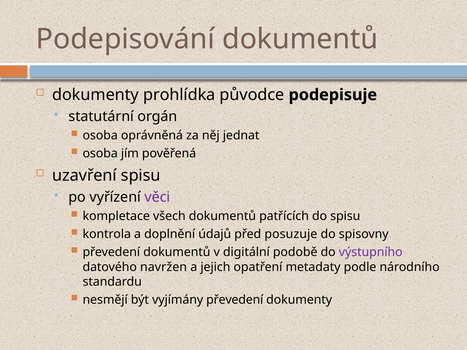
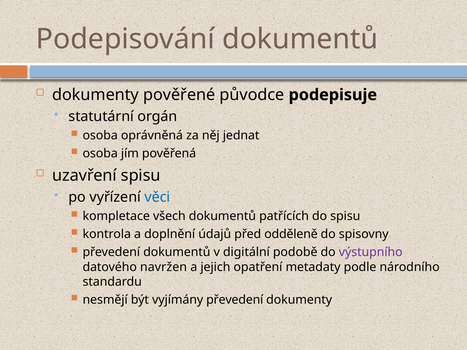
prohlídka: prohlídka -> pověřené
věci colour: purple -> blue
posuzuje: posuzuje -> odděleně
